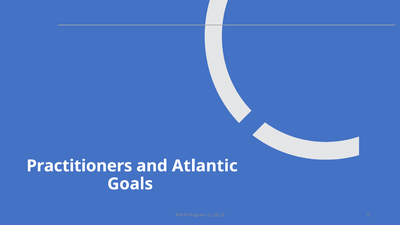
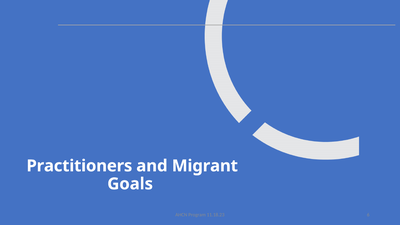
Atlantic: Atlantic -> Migrant
